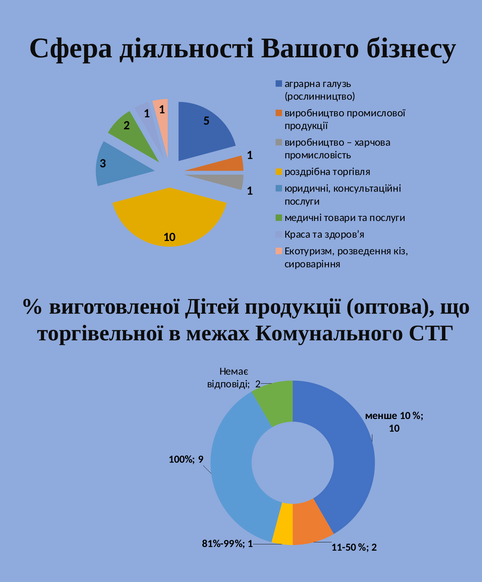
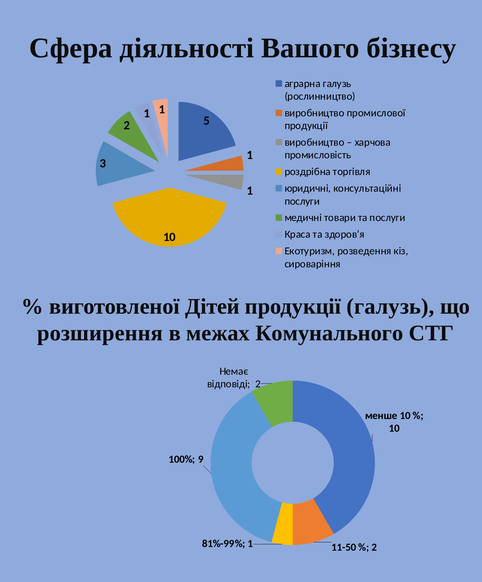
продукції оптова: оптова -> галузь
торгівельної: торгівельної -> розширення
